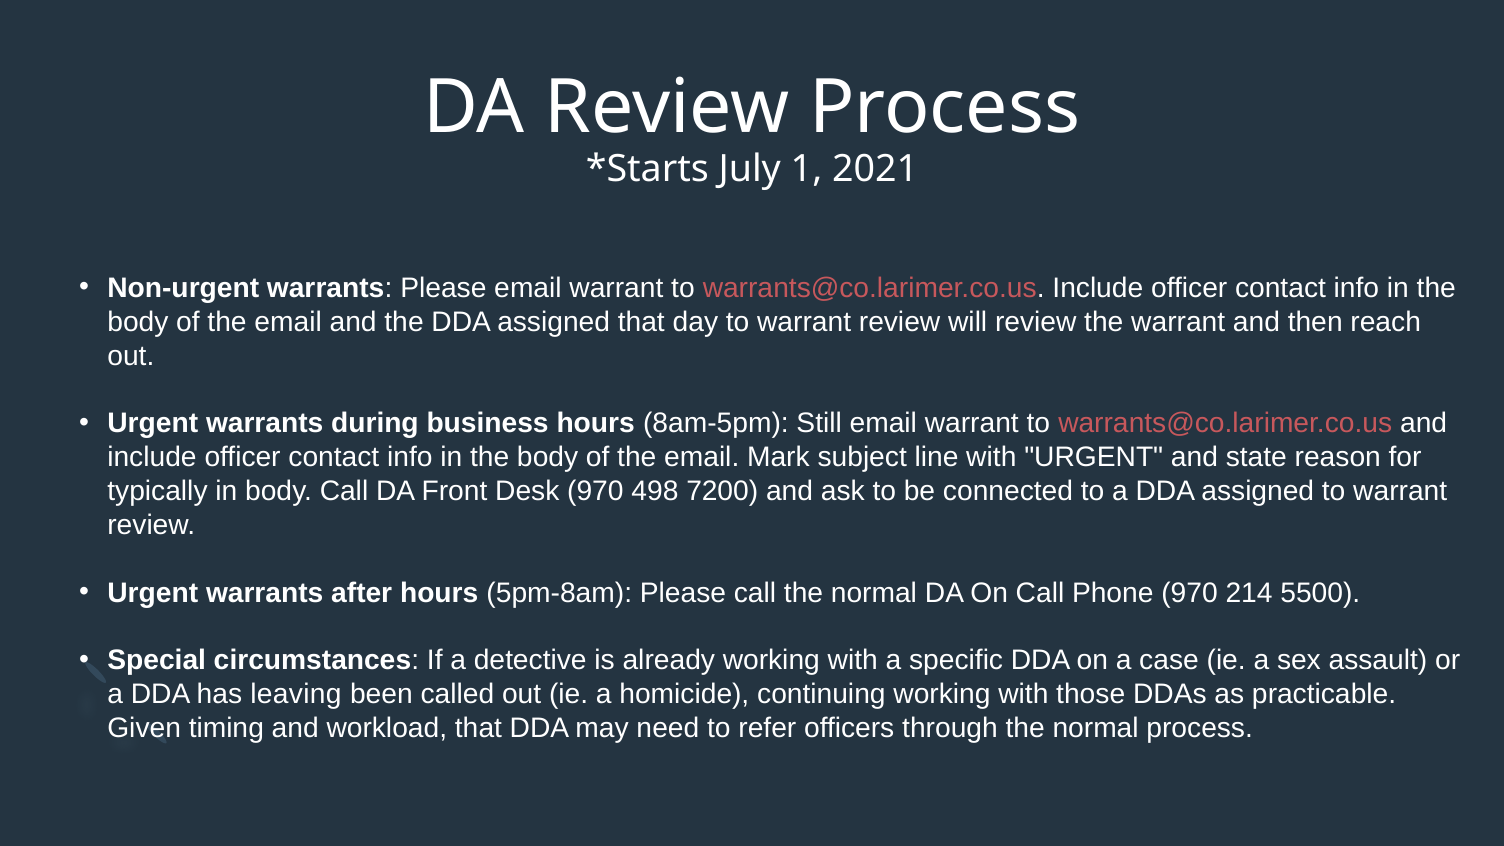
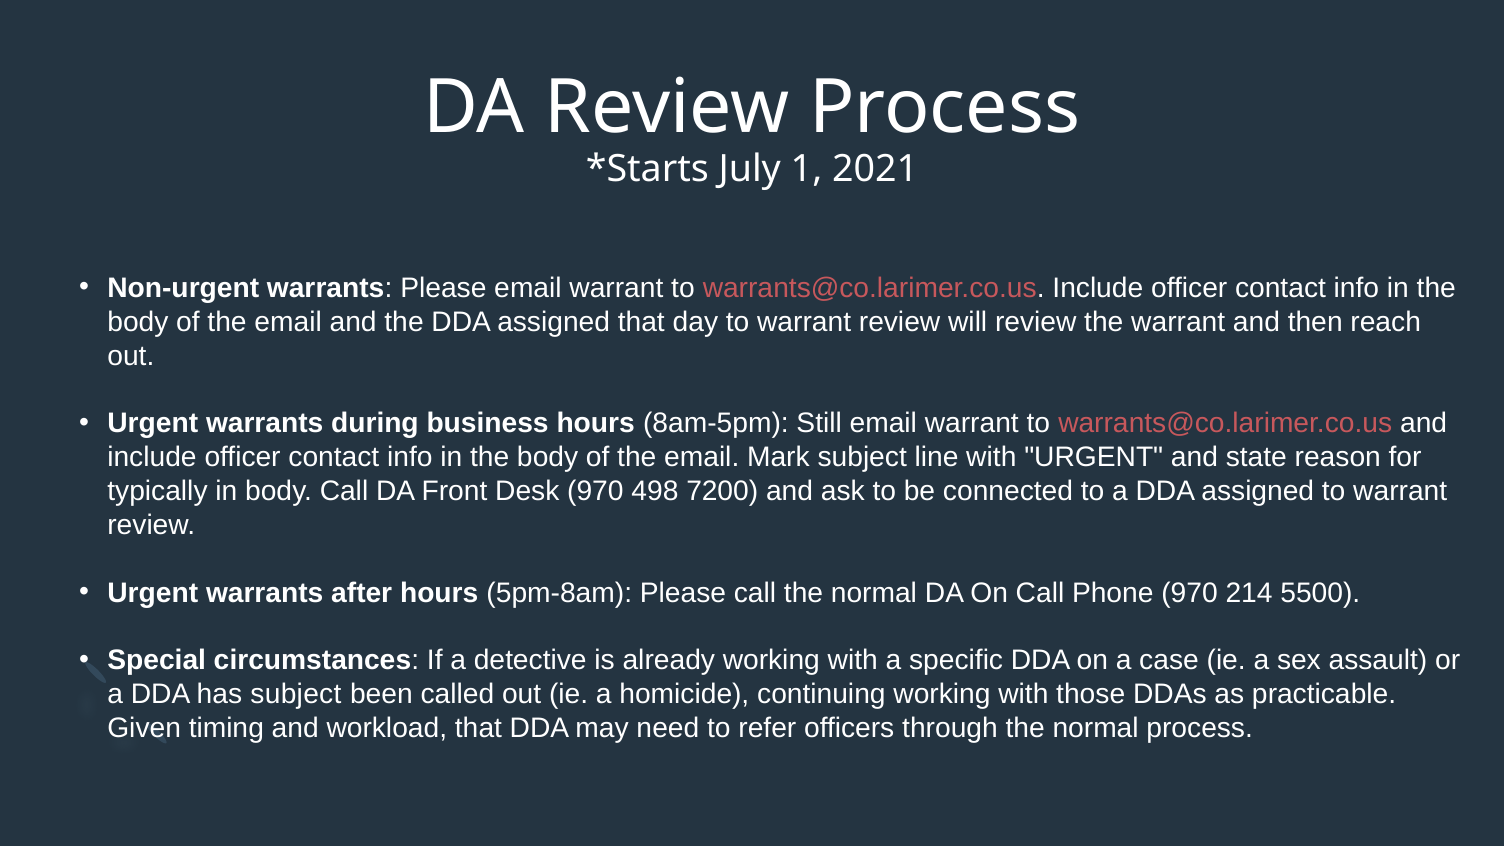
has leaving: leaving -> subject
